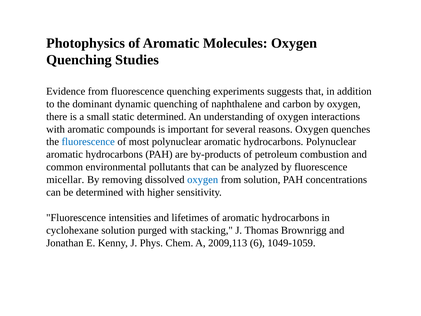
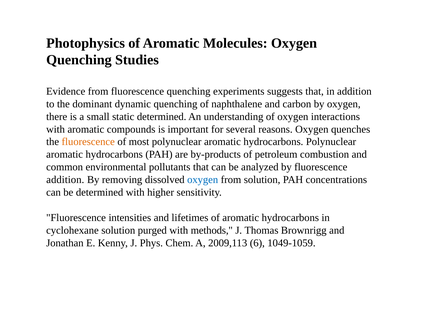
fluorescence at (88, 142) colour: blue -> orange
micellar at (65, 180): micellar -> addition
stacking: stacking -> methods
